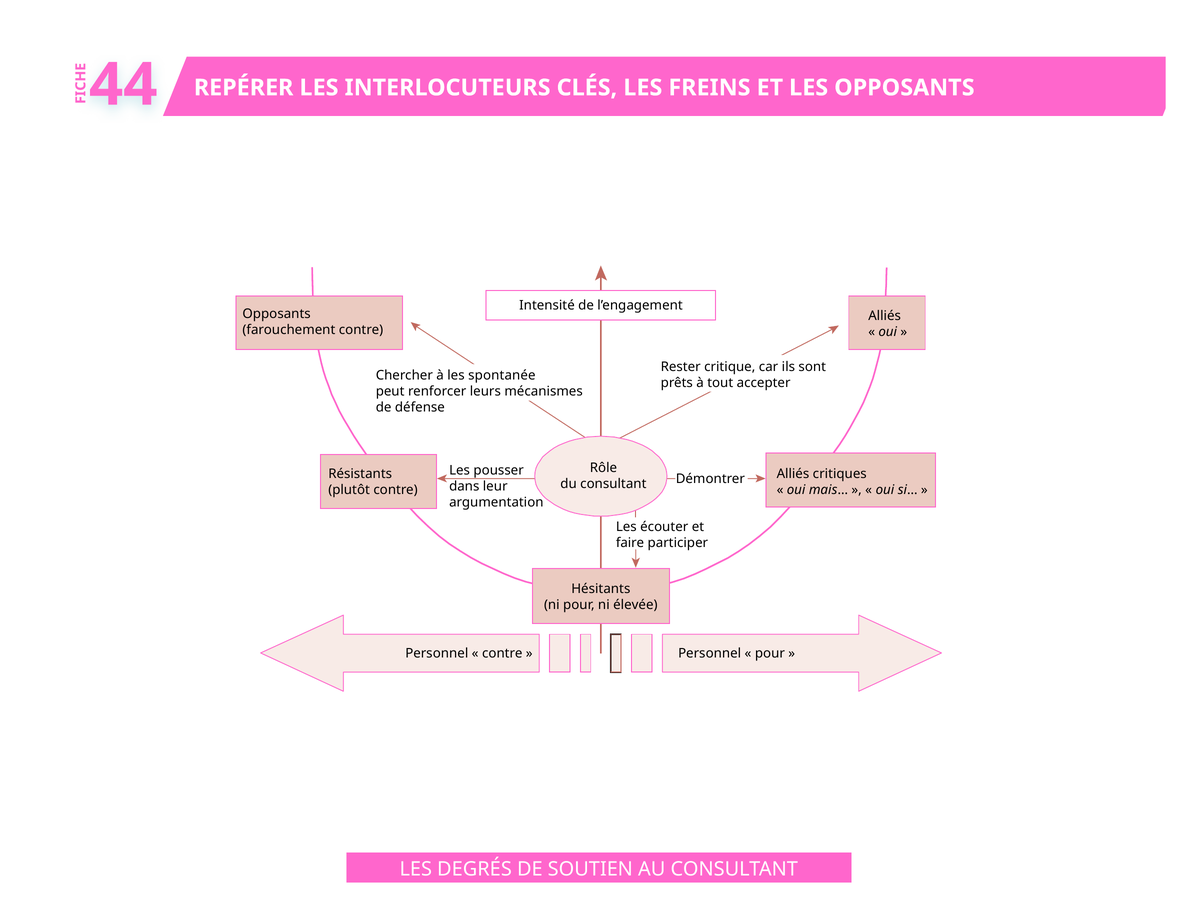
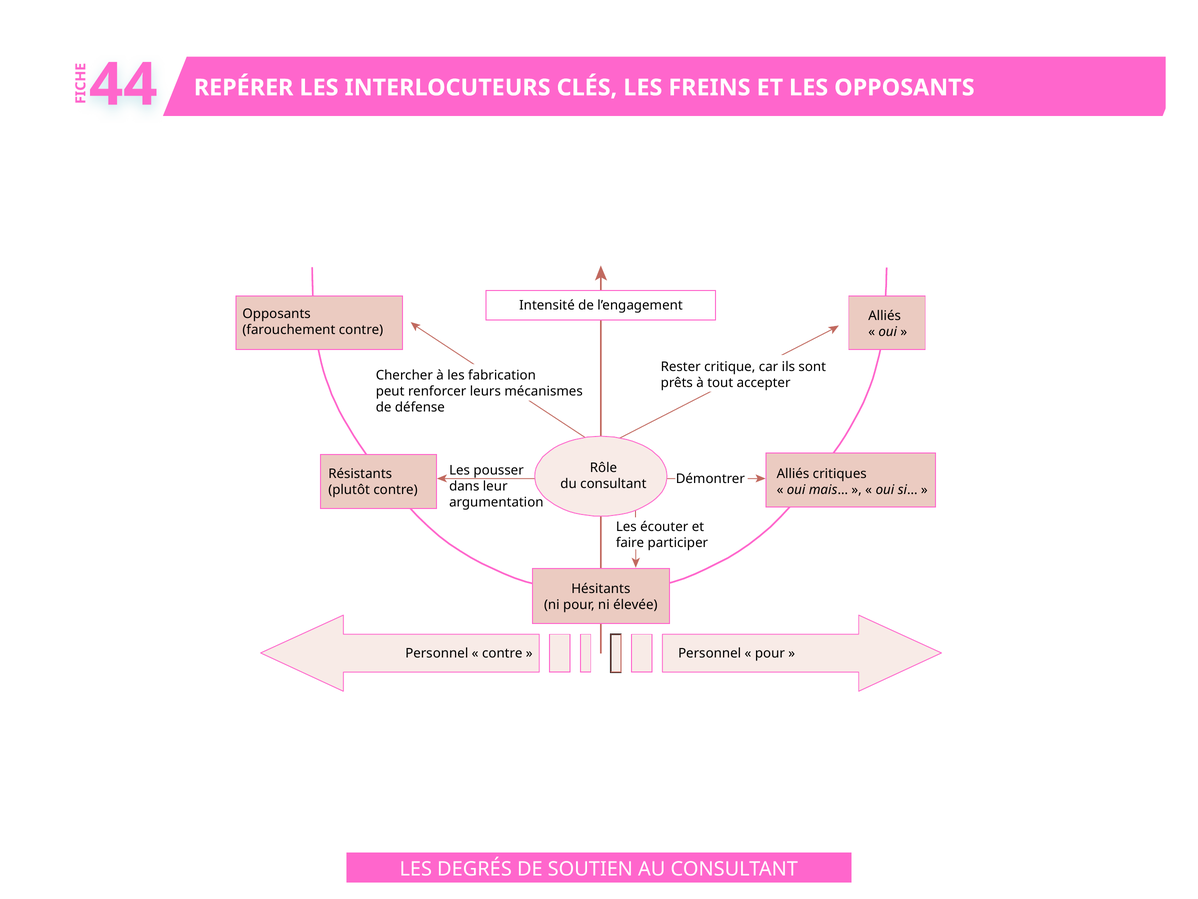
spontanée: spontanée -> fabrication
